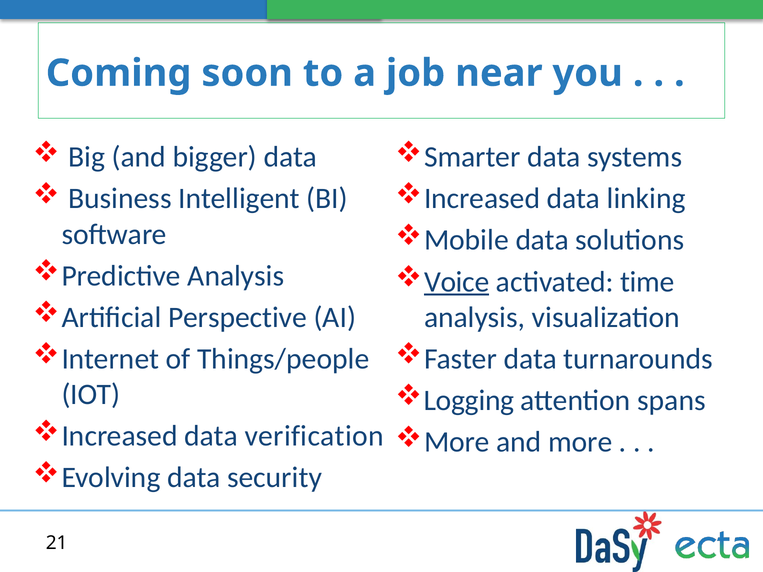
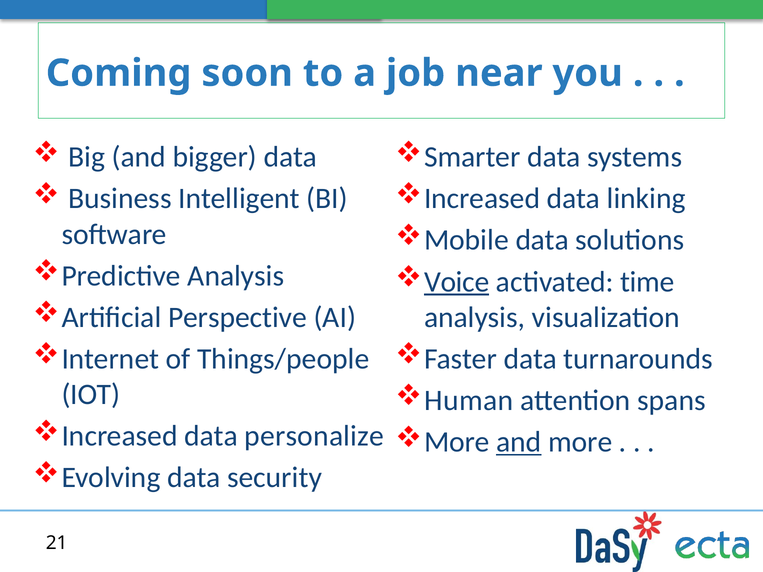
Logging: Logging -> Human
verification: verification -> personalize
and at (519, 442) underline: none -> present
